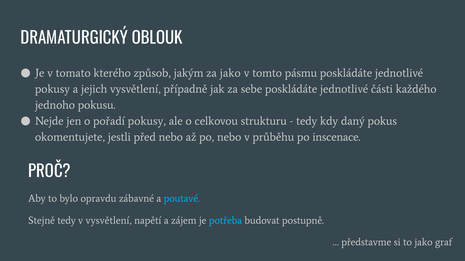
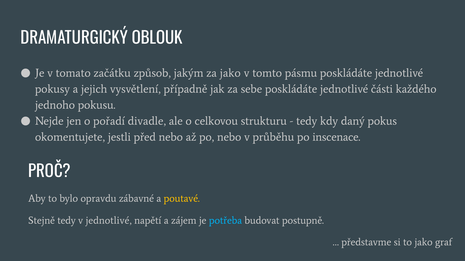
kterého: kterého -> začátku
pořadí pokusy: pokusy -> divadle
poutavé colour: light blue -> yellow
v vysvětlení: vysvětlení -> jednotlivé
